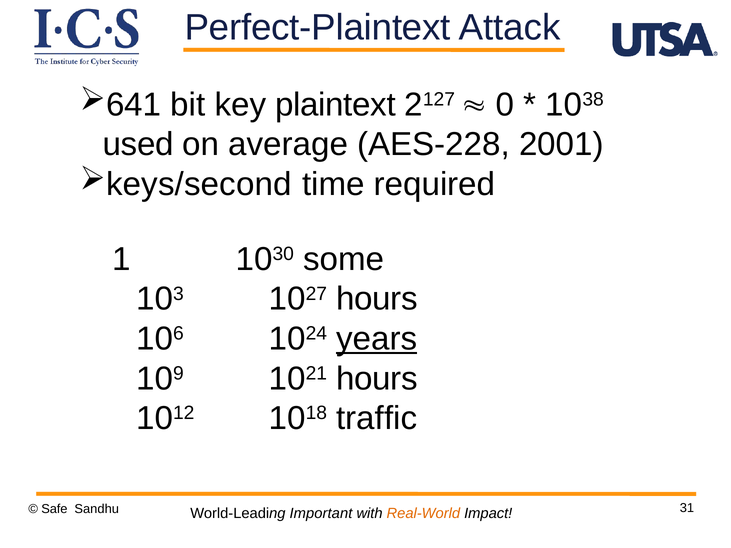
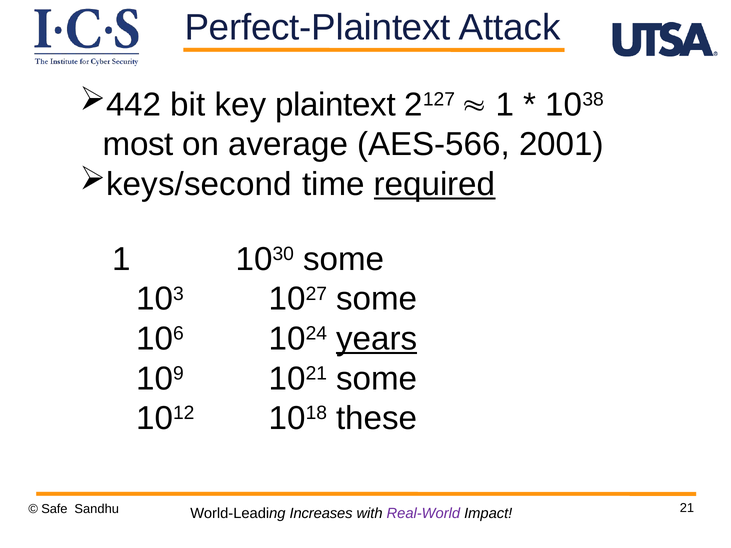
641: 641 -> 442
0 at (505, 105): 0 -> 1
used: used -> most
AES-228: AES-228 -> AES-566
required underline: none -> present
1027 hours: hours -> some
1021 hours: hours -> some
traffic: traffic -> these
31: 31 -> 21
Important: Important -> Increases
Real-World colour: orange -> purple
